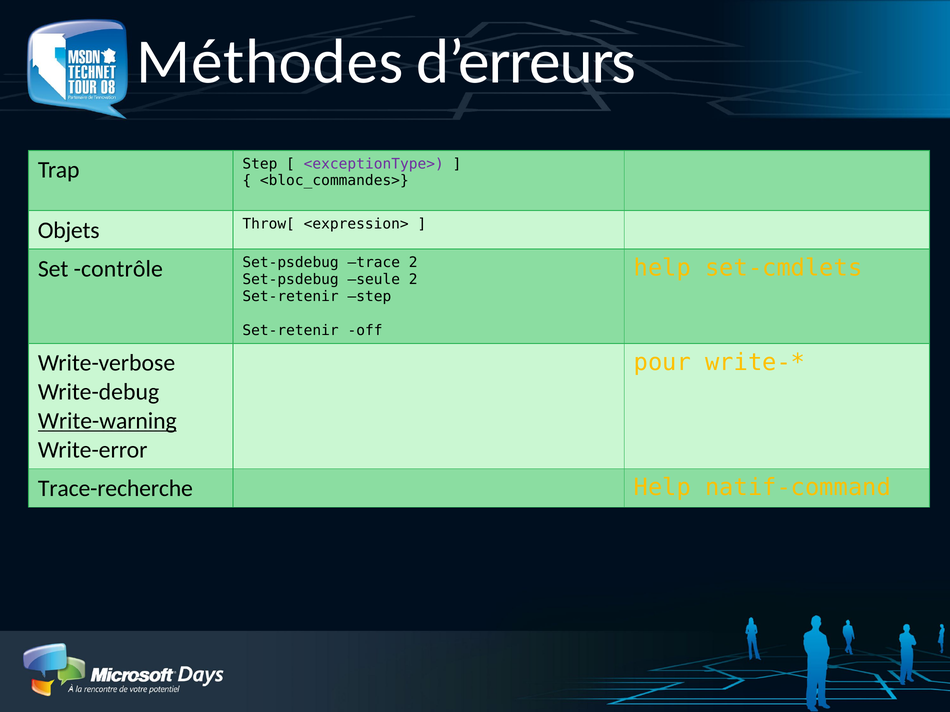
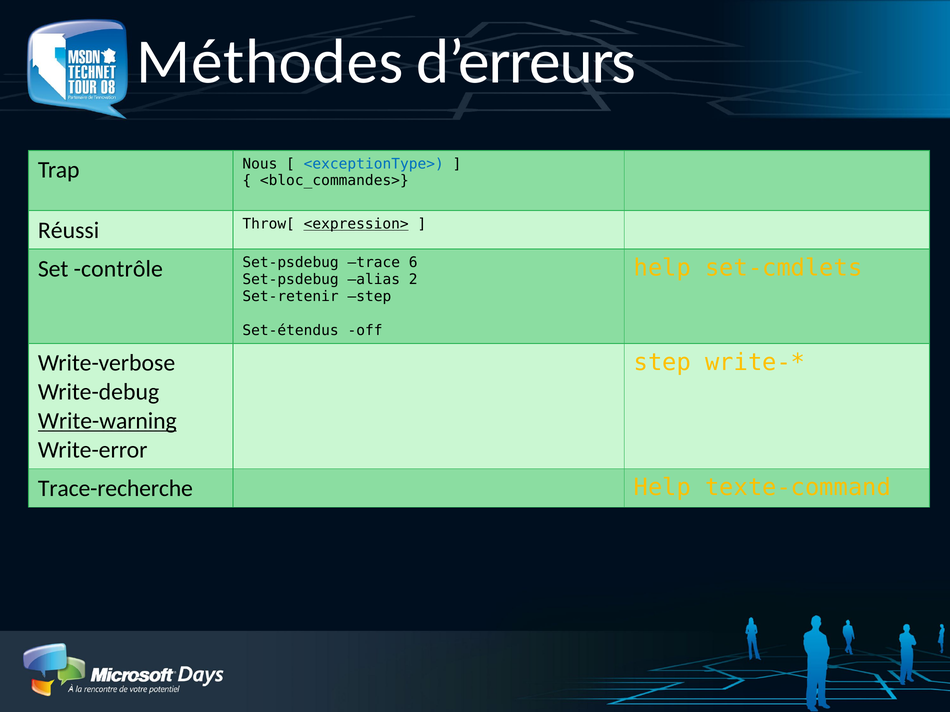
Trap Step: Step -> Nous
<exceptionType> colour: purple -> blue
Objets: Objets -> Réussi
<expression> underline: none -> present
trace 2: 2 -> 6
seule: seule -> alias
Set-retenir at (291, 331): Set-retenir -> Set-étendus
pour at (662, 362): pour -> step
natif-command: natif-command -> texte-command
